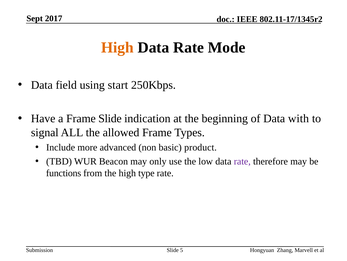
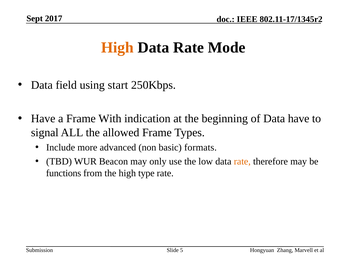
Frame Slide: Slide -> With
Data with: with -> have
product: product -> formats
rate at (242, 161) colour: purple -> orange
